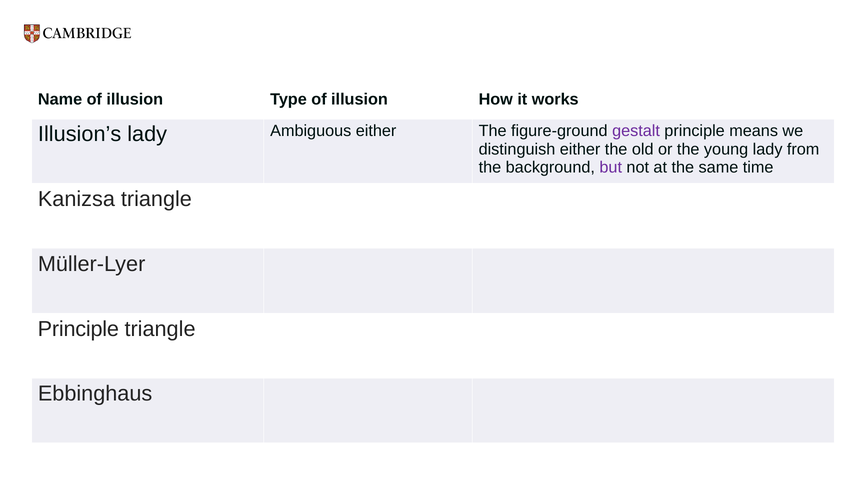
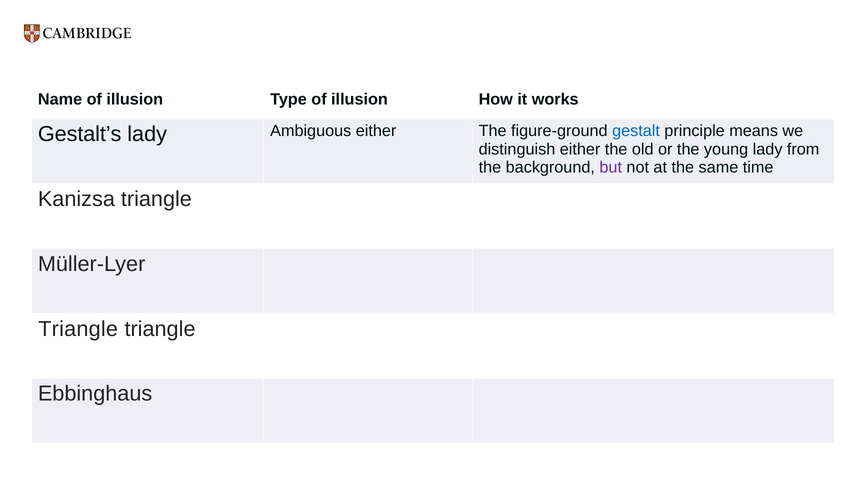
Illusion’s: Illusion’s -> Gestalt’s
gestalt colour: purple -> blue
Principle at (78, 329): Principle -> Triangle
